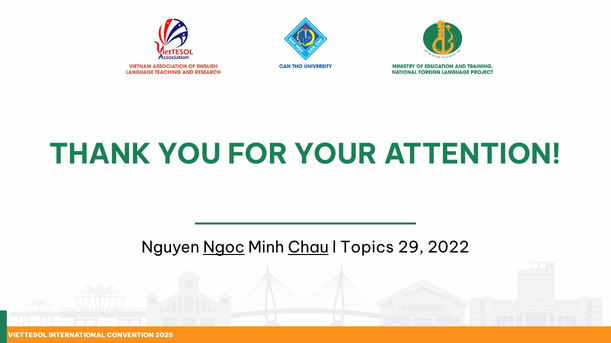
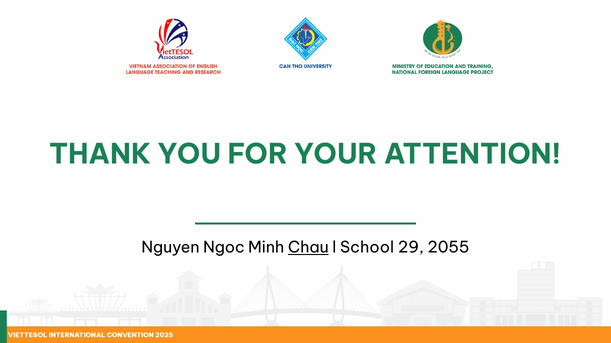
Ngoc underline: present -> none
Topics: Topics -> School
2022: 2022 -> 2055
